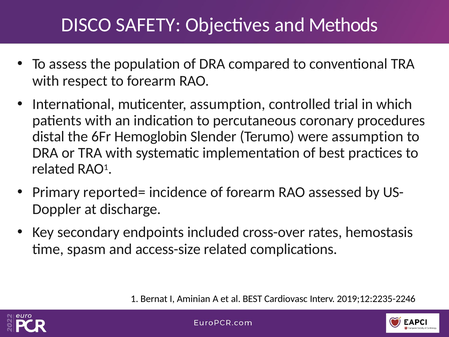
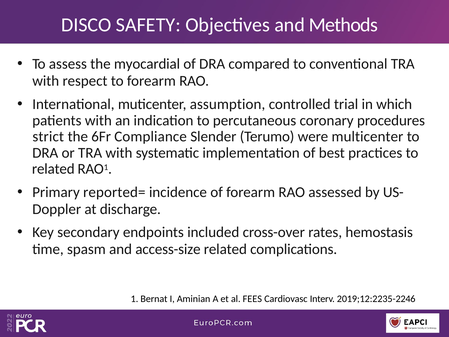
population: population -> myocardial
distal: distal -> strict
Hemoglobin: Hemoglobin -> Compliance
were assumption: assumption -> multicenter
al BEST: BEST -> FEES
